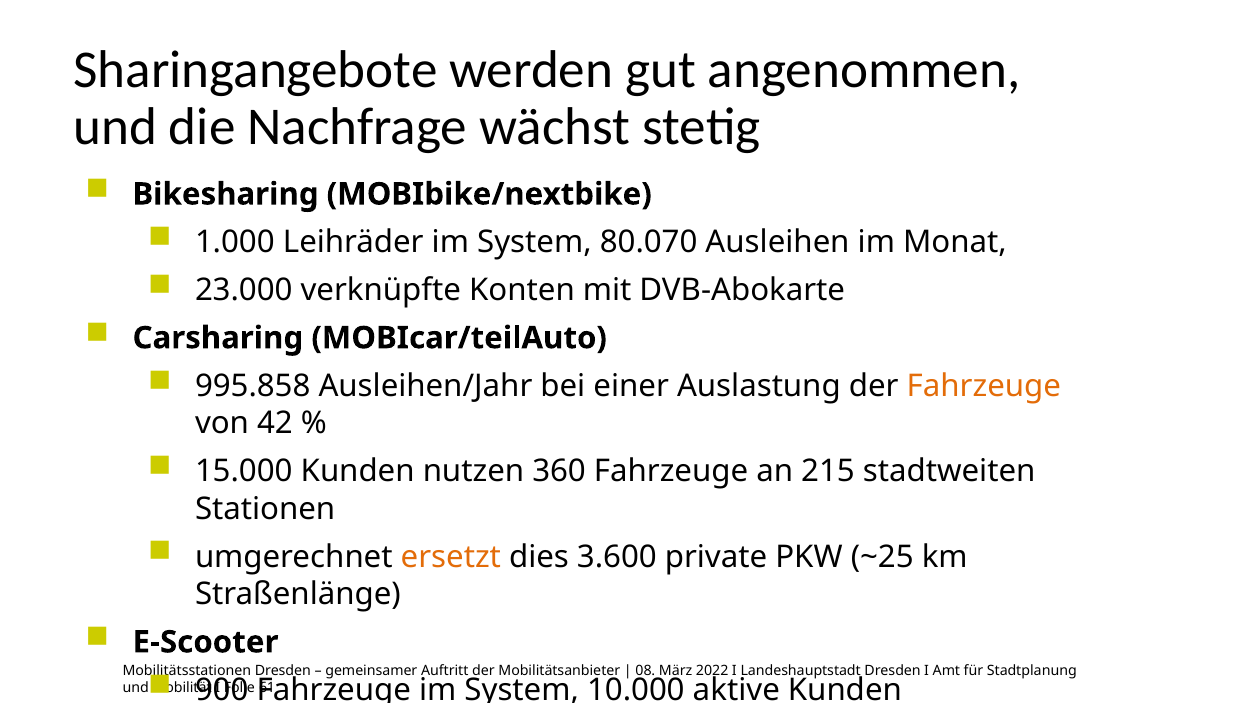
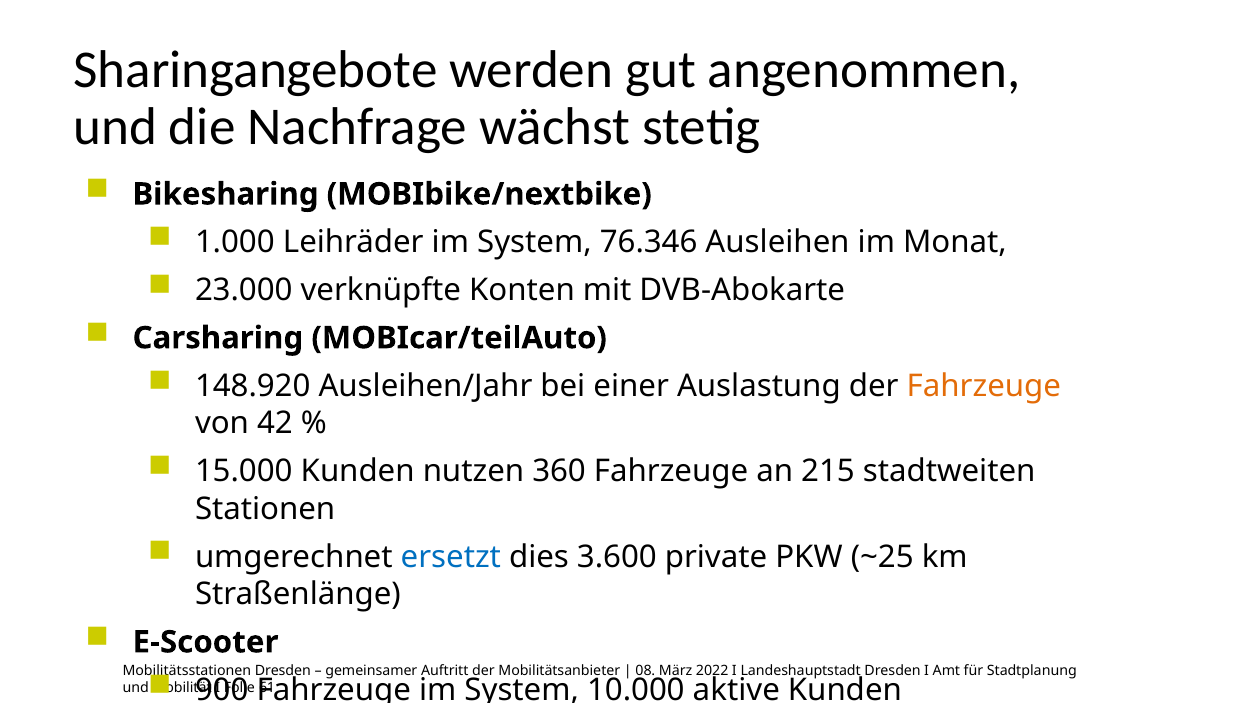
80.070: 80.070 -> 76.346
995.858: 995.858 -> 148.920
ersetzt colour: orange -> blue
